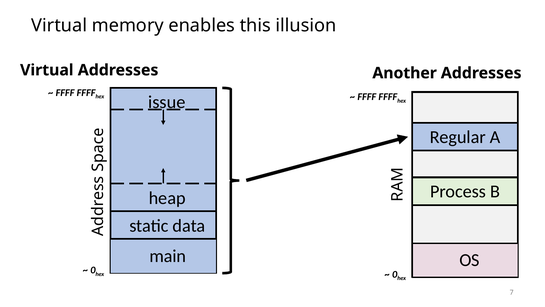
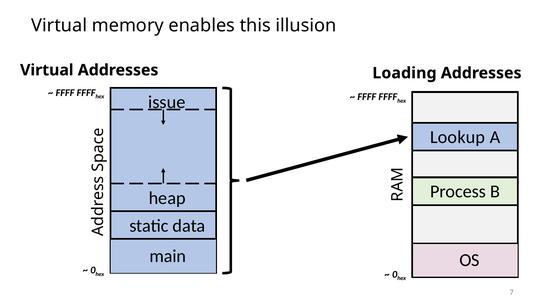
Another: Another -> Loading
Regular: Regular -> Lookup
